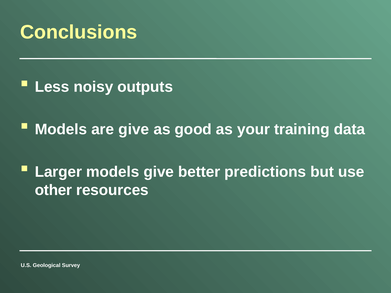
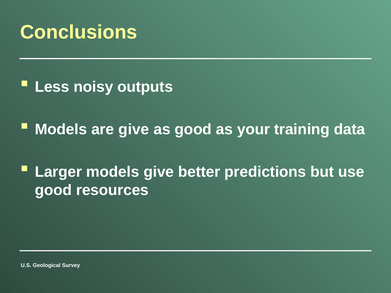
other at (53, 190): other -> good
